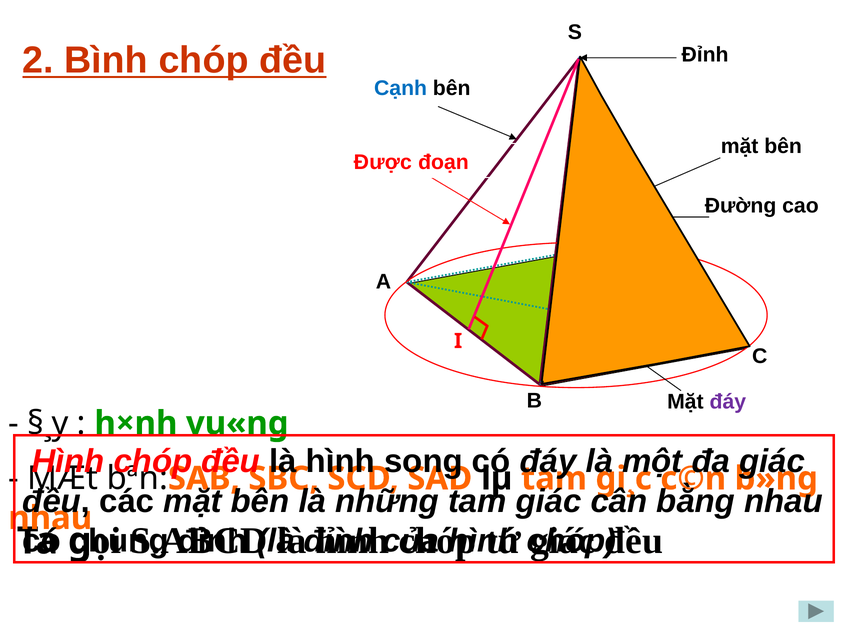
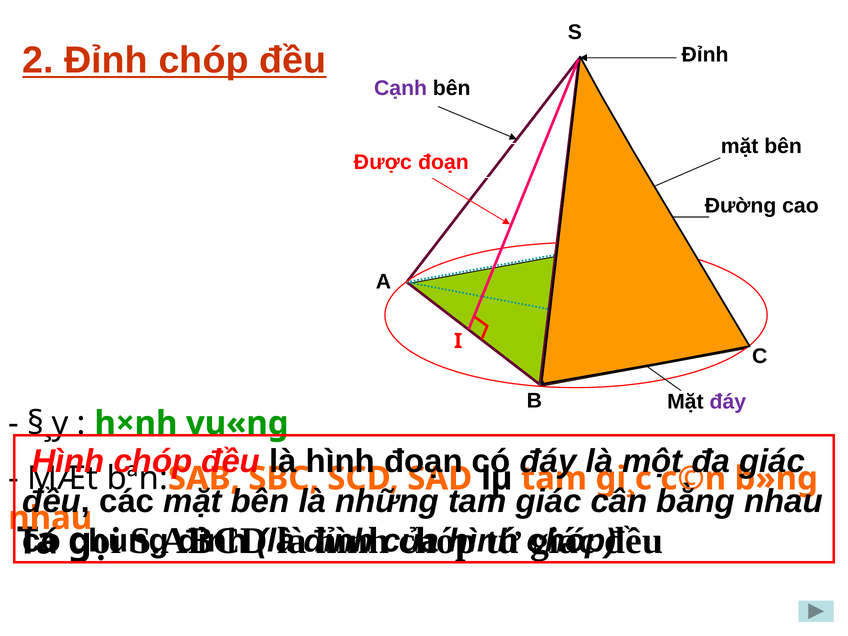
2 Bình: Bình -> Đỉnh
Cạnh colour: blue -> purple
hình song: song -> đoạn
